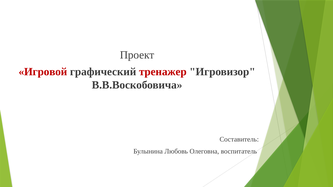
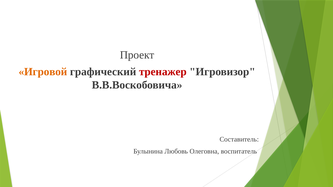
Игровой colour: red -> orange
